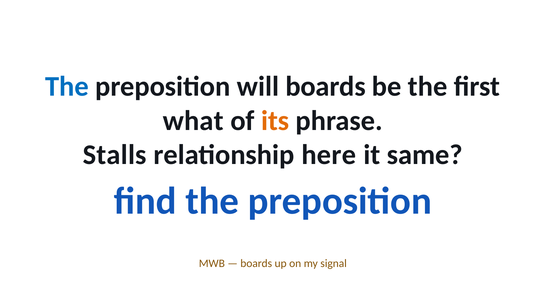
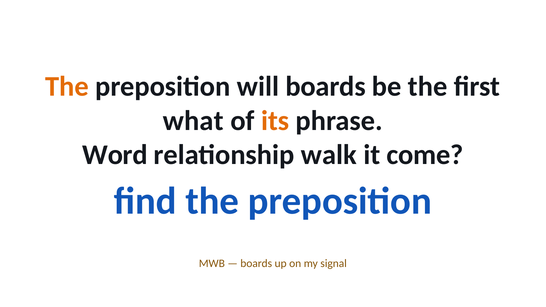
The at (67, 87) colour: blue -> orange
Stalls: Stalls -> Word
here: here -> walk
same: same -> come
